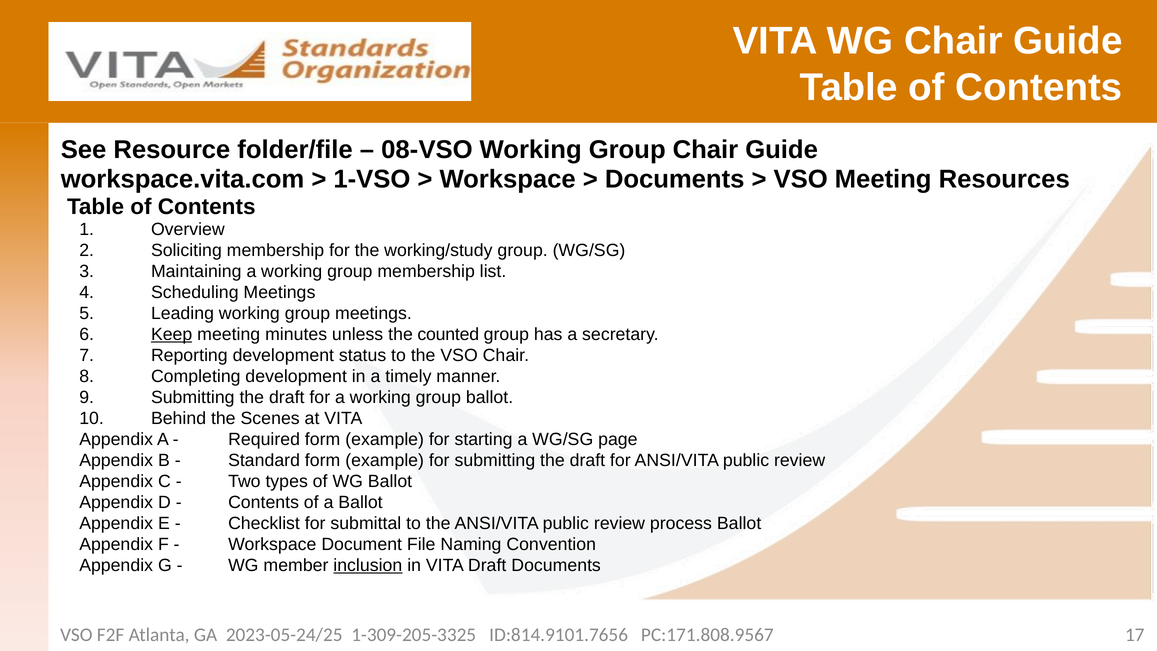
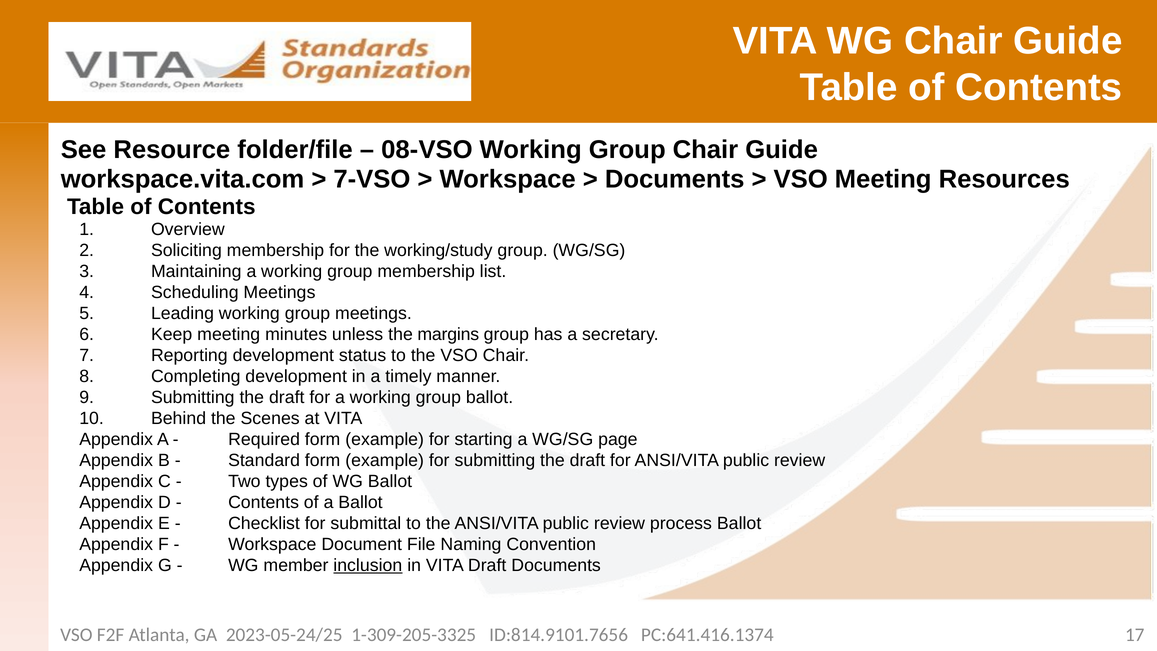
1-VSO: 1-VSO -> 7-VSO
Keep underline: present -> none
counted: counted -> margins
PC:171.808.9567: PC:171.808.9567 -> PC:641.416.1374
